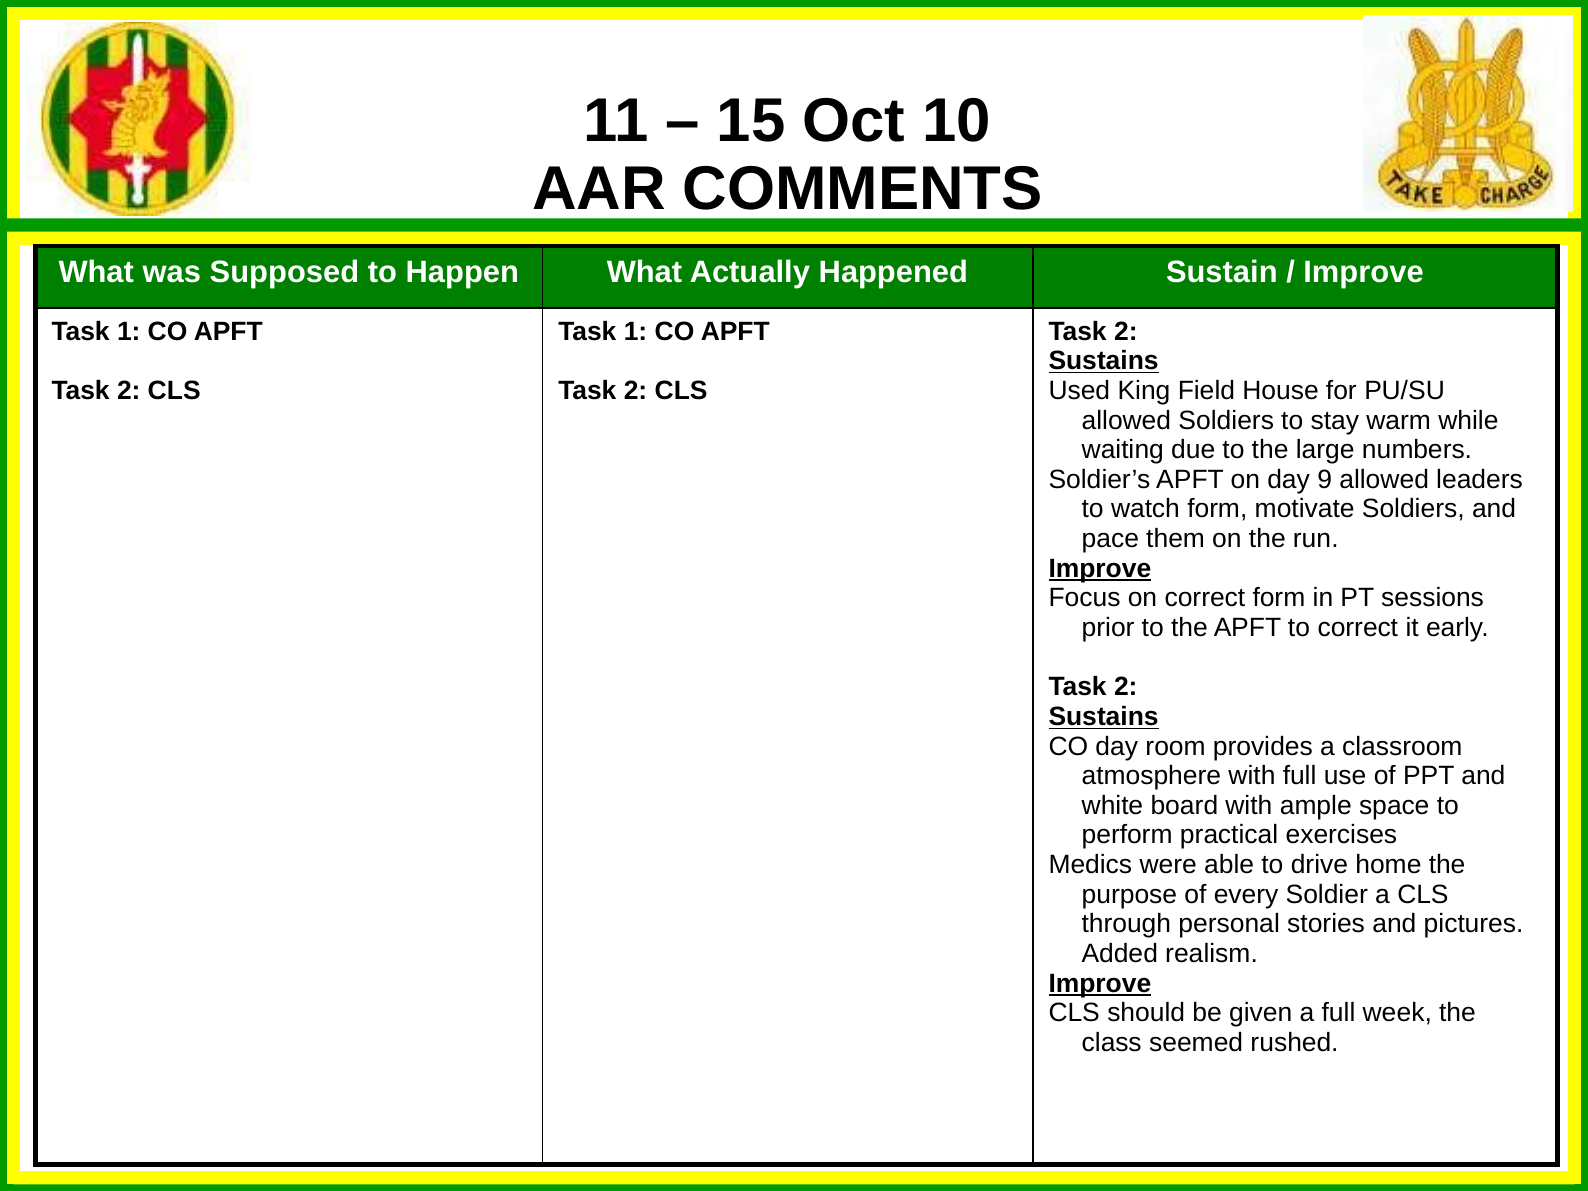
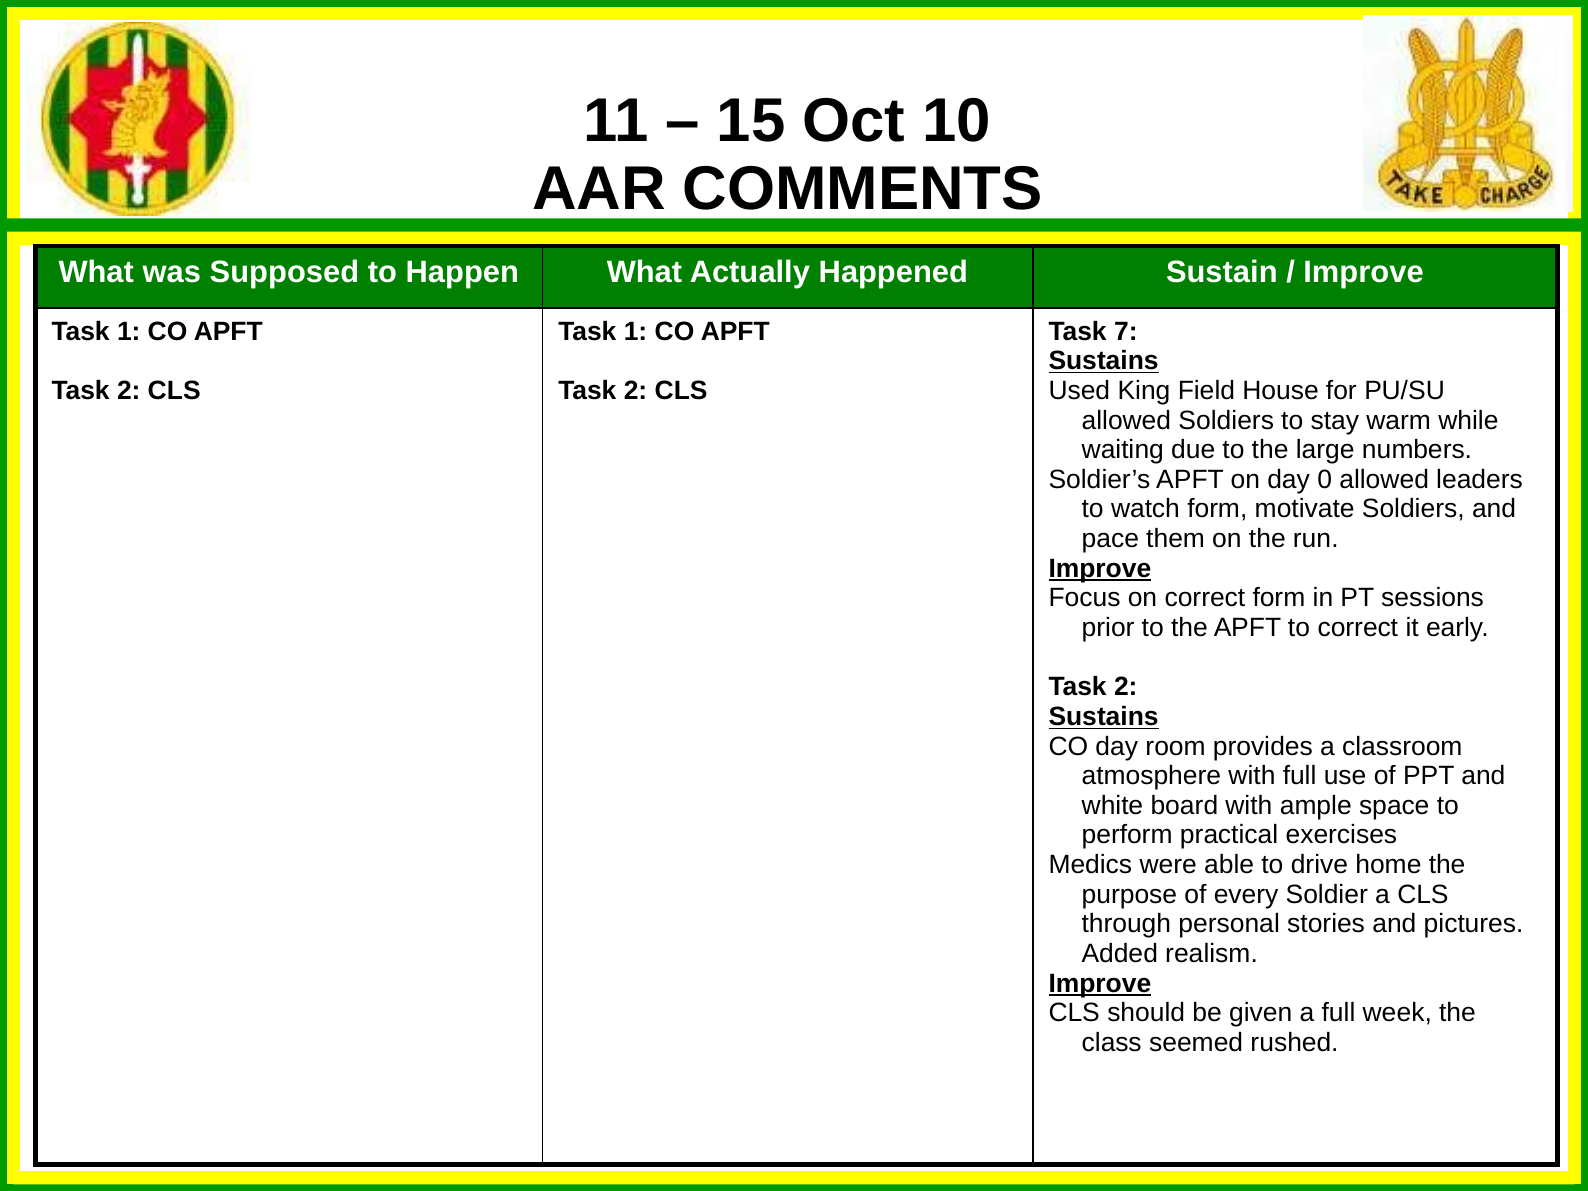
2 at (1126, 331): 2 -> 7
9: 9 -> 0
